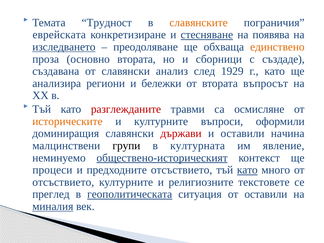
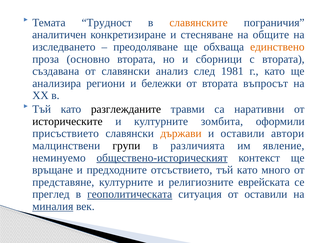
еврейската: еврейската -> аналитичен
стесняване underline: present -> none
появява: появява -> общите
изследването underline: present -> none
с създаде: създаде -> втората
1929: 1929 -> 1981
разглежданите colour: red -> black
осмисляне: осмисляне -> наративни
историческите colour: orange -> black
въпроси: въпроси -> зомбита
доминиращия: доминиращия -> присъствието
държави colour: red -> orange
начина: начина -> автори
културната: културната -> различията
процеси: процеси -> връщане
като at (247, 170) underline: present -> none
отсъствието at (63, 182): отсъствието -> представяне
текстовете: текстовете -> еврейската
